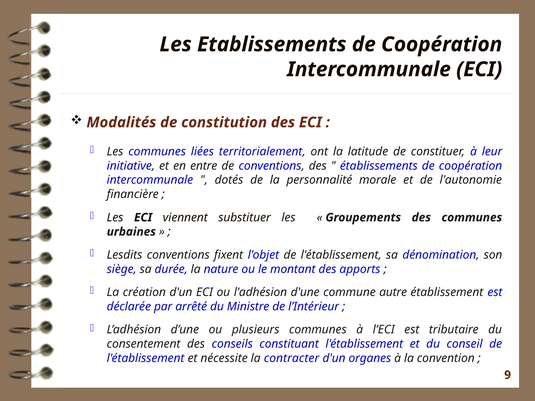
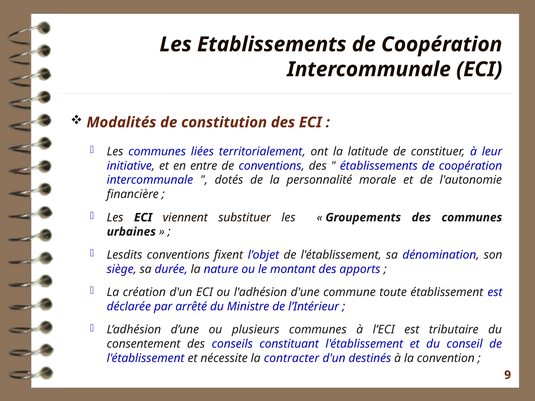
autre: autre -> toute
organes: organes -> destinés
